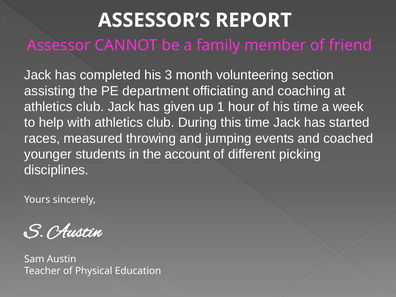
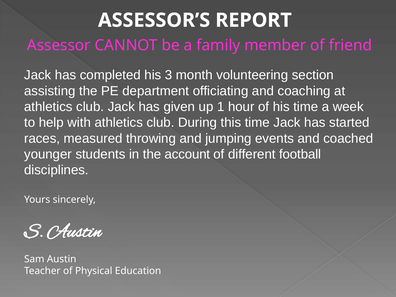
picking: picking -> football
